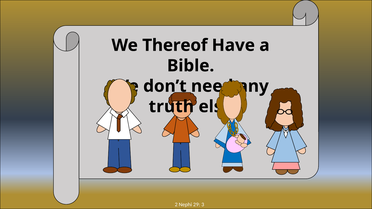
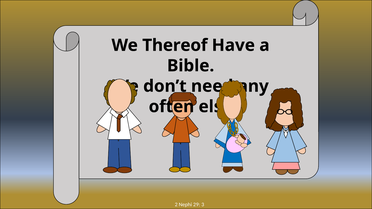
truth: truth -> often
